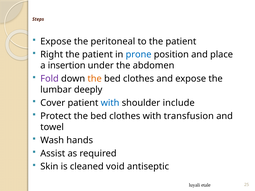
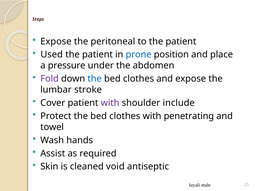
Right: Right -> Used
insertion: insertion -> pressure
the at (95, 79) colour: orange -> blue
deeply: deeply -> stroke
with at (110, 103) colour: blue -> purple
transfusion: transfusion -> penetrating
